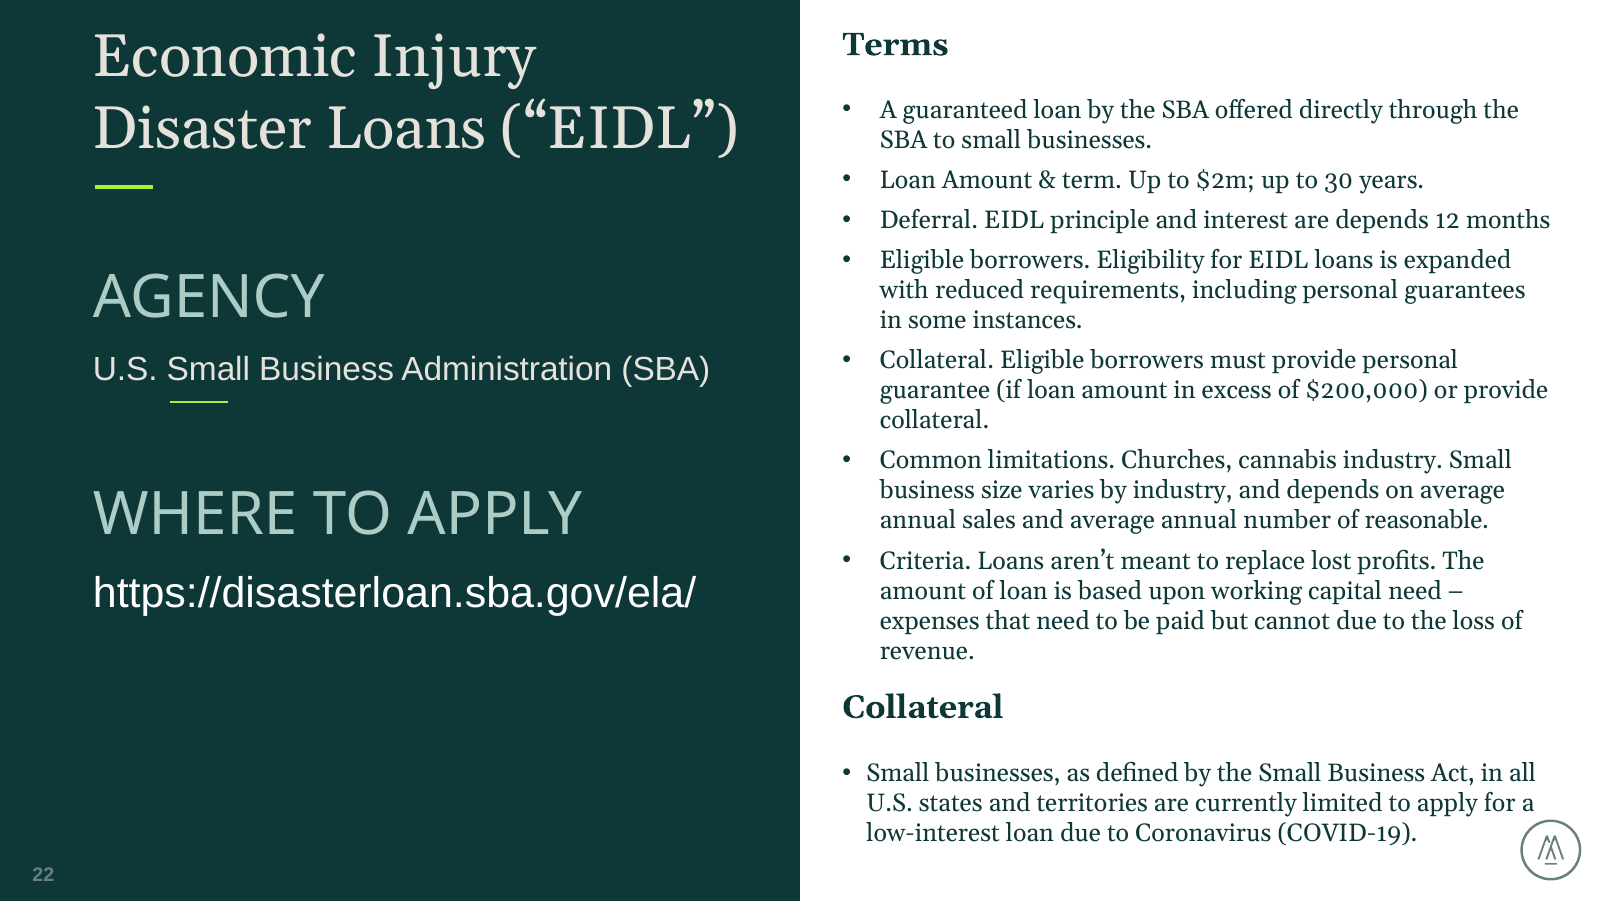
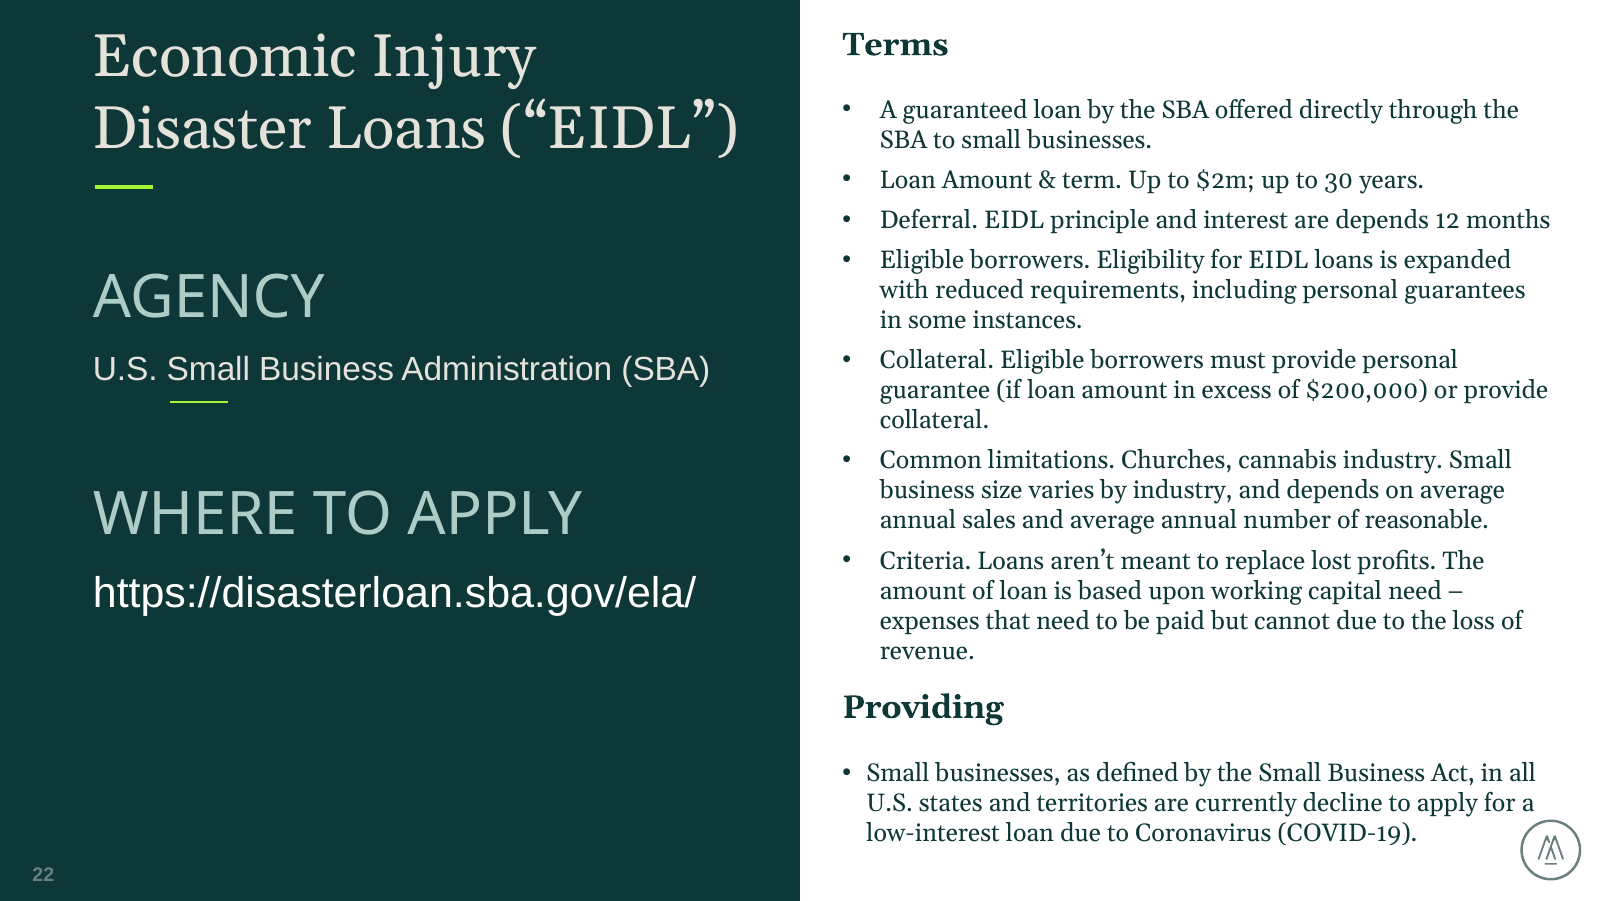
Collateral at (923, 707): Collateral -> Providing
limited: limited -> decline
